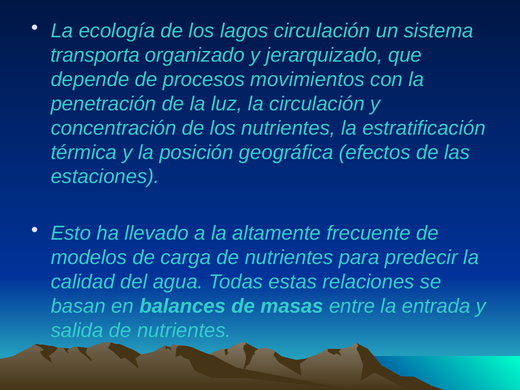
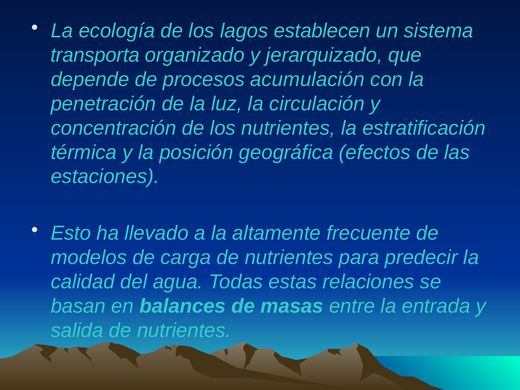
lagos circulación: circulación -> establecen
movimientos: movimientos -> acumulación
